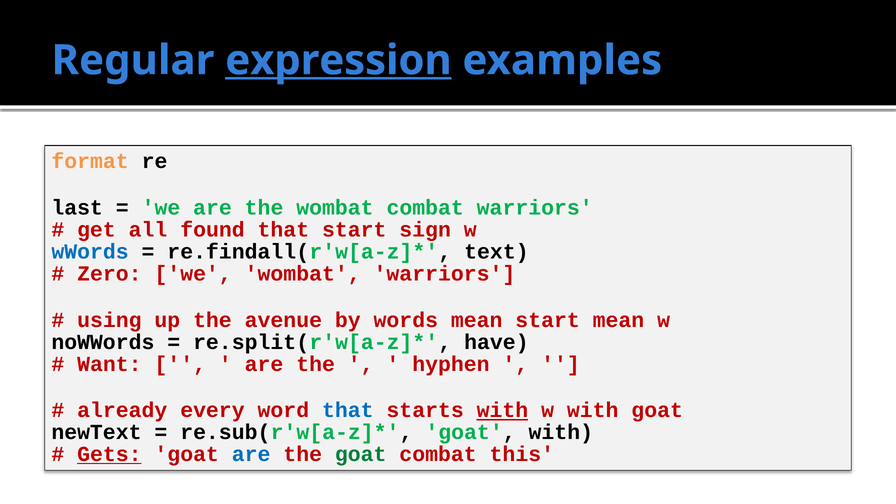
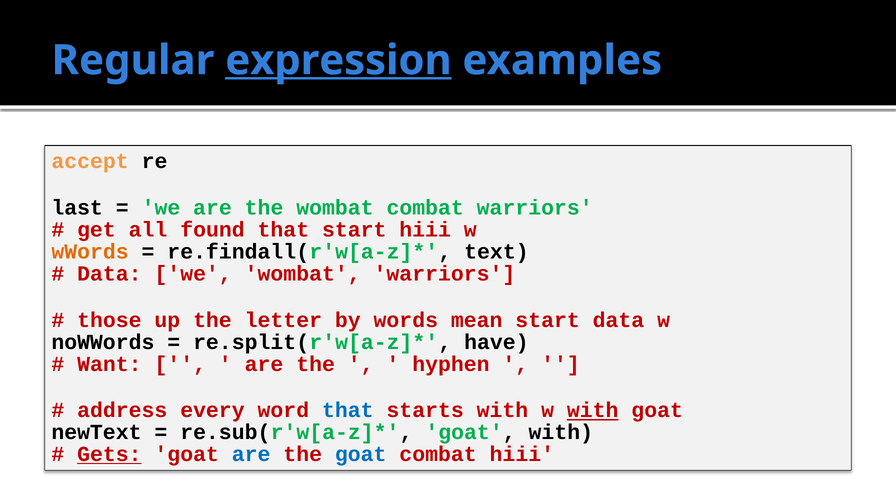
format: format -> accept
start sign: sign -> hiii
wWords colour: blue -> orange
Zero at (109, 274): Zero -> Data
using: using -> those
avenue: avenue -> letter
start mean: mean -> data
already: already -> address
with at (502, 410) underline: present -> none
with at (593, 410) underline: none -> present
goat at (361, 454) colour: green -> blue
combat this: this -> hiii
